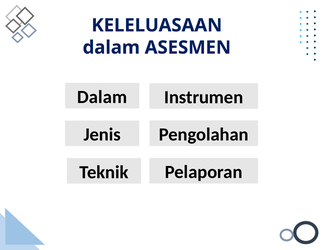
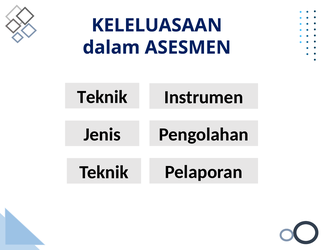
Dalam at (102, 97): Dalam -> Teknik
